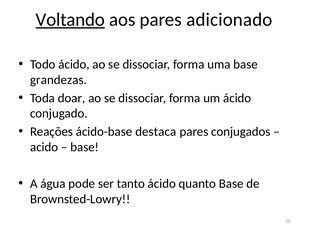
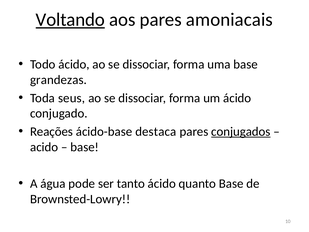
adicionado: adicionado -> amoniacais
doar: doar -> seus
conjugados underline: none -> present
